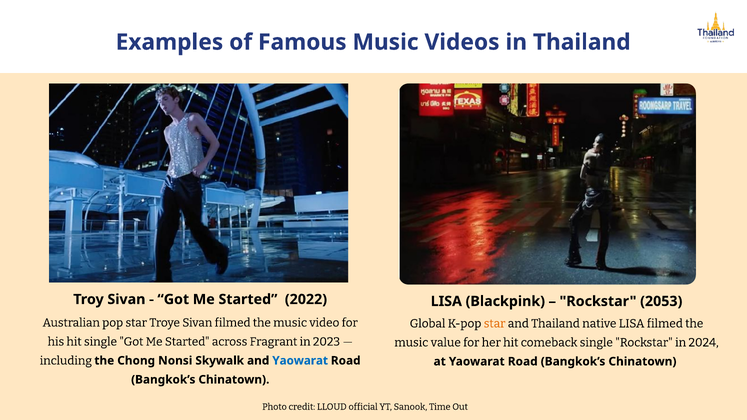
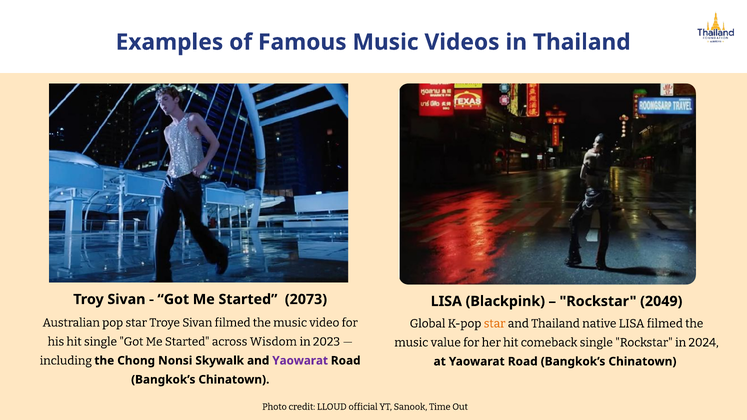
2022: 2022 -> 2073
2053: 2053 -> 2049
Fragrant: Fragrant -> Wisdom
Yaowarat at (300, 361) colour: blue -> purple
